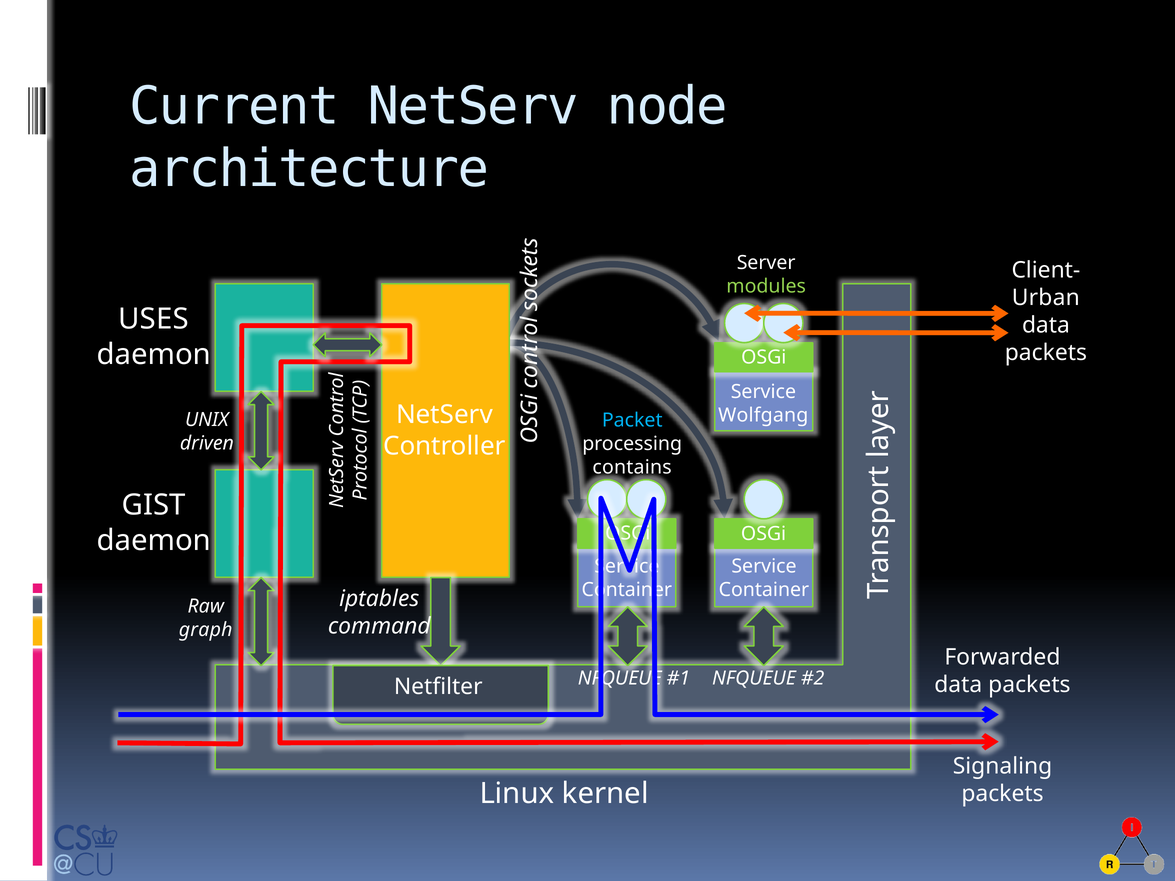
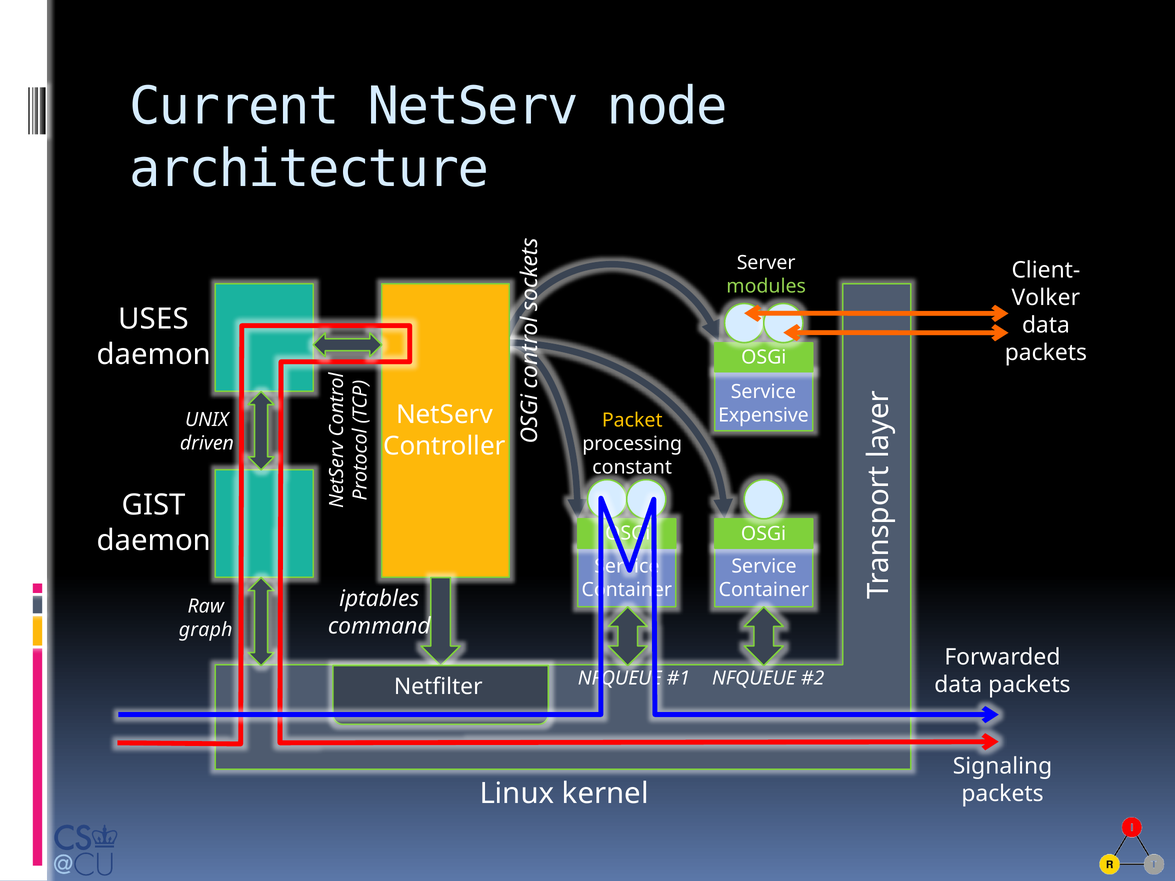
Urban: Urban -> Volker
Wolfgang: Wolfgang -> Expensive
Packet colour: light blue -> yellow
contains: contains -> constant
